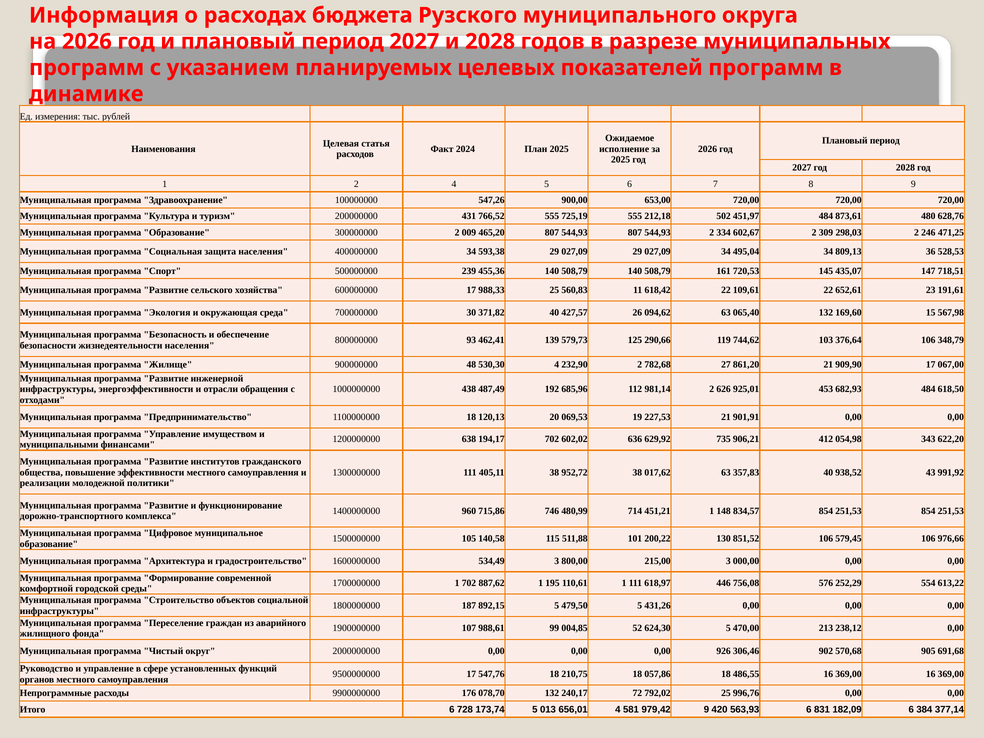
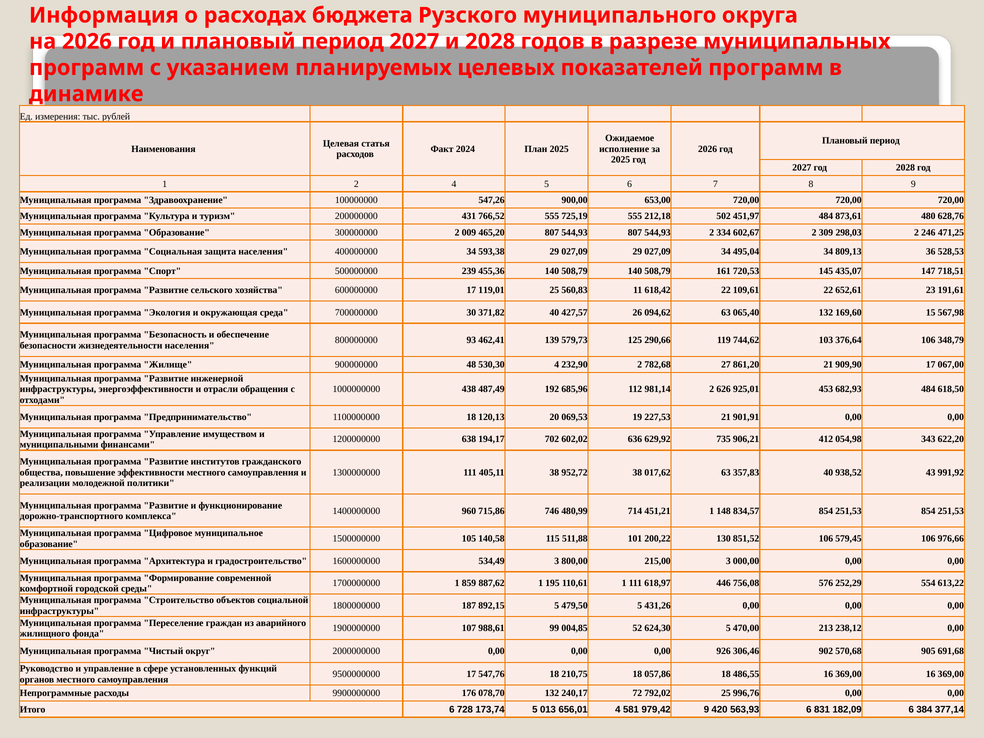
988,33: 988,33 -> 119,01
1 702: 702 -> 859
